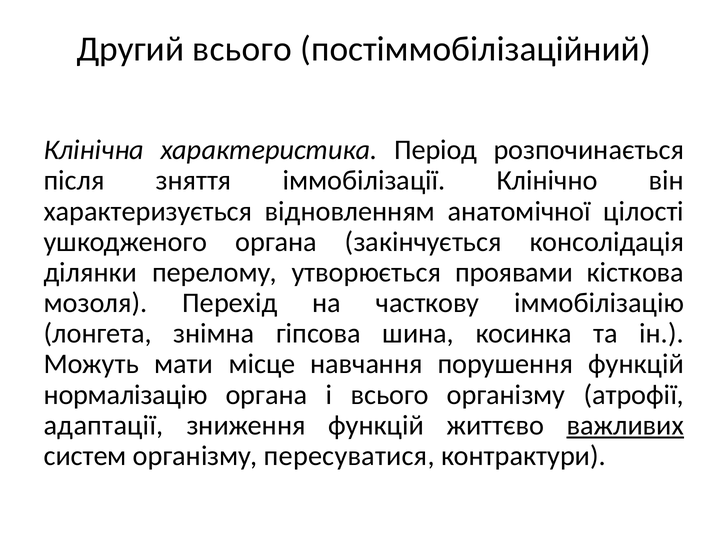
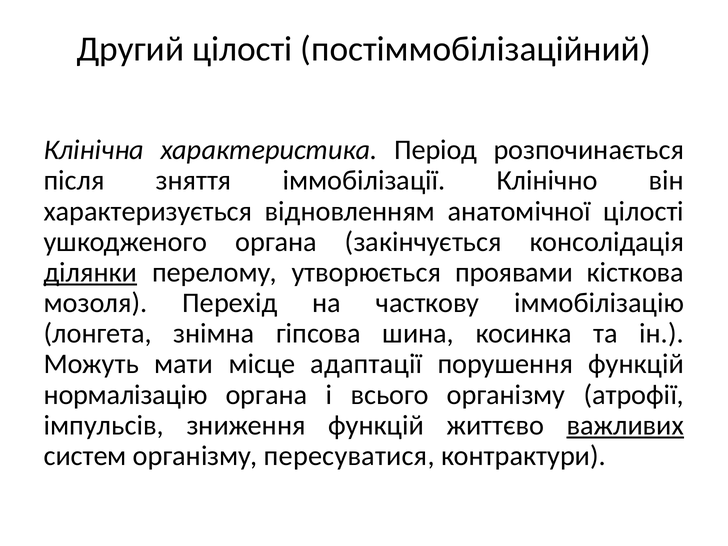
Другий всього: всього -> цілості
ділянки underline: none -> present
навчання: навчання -> адаптації
адаптації: адаптації -> імпульсів
